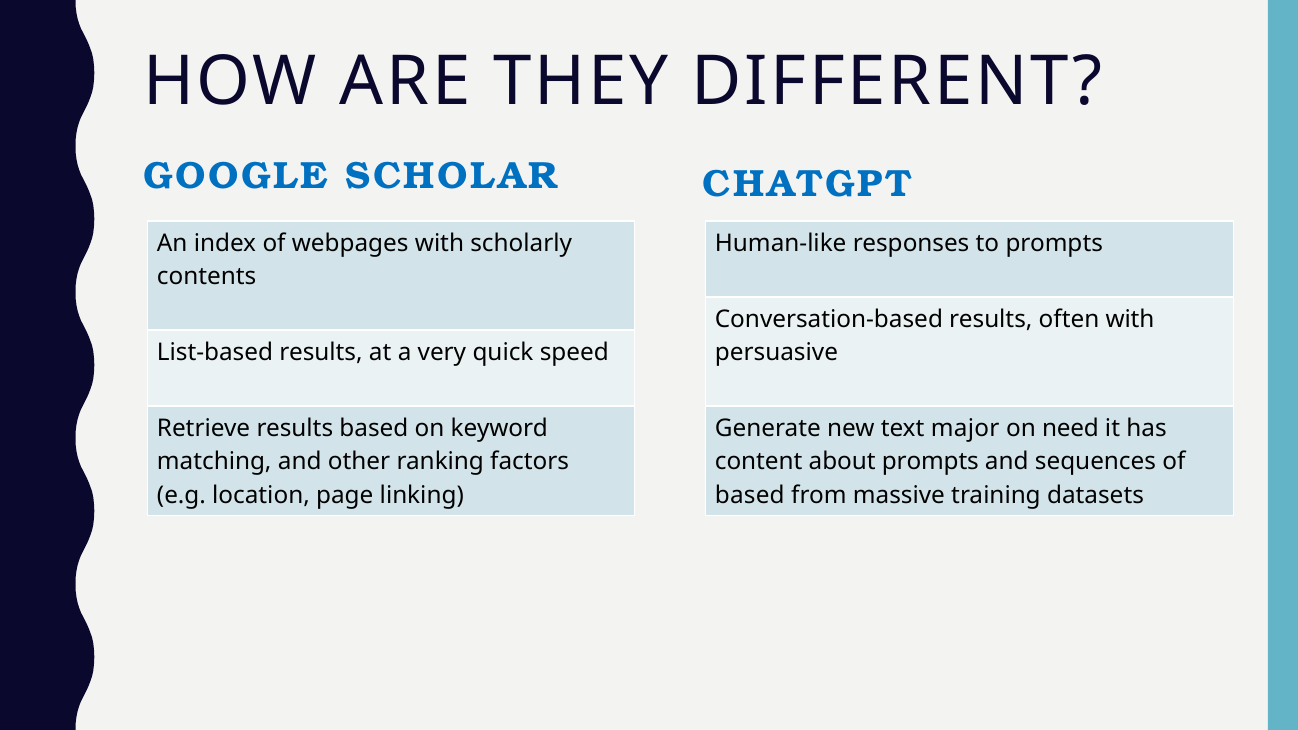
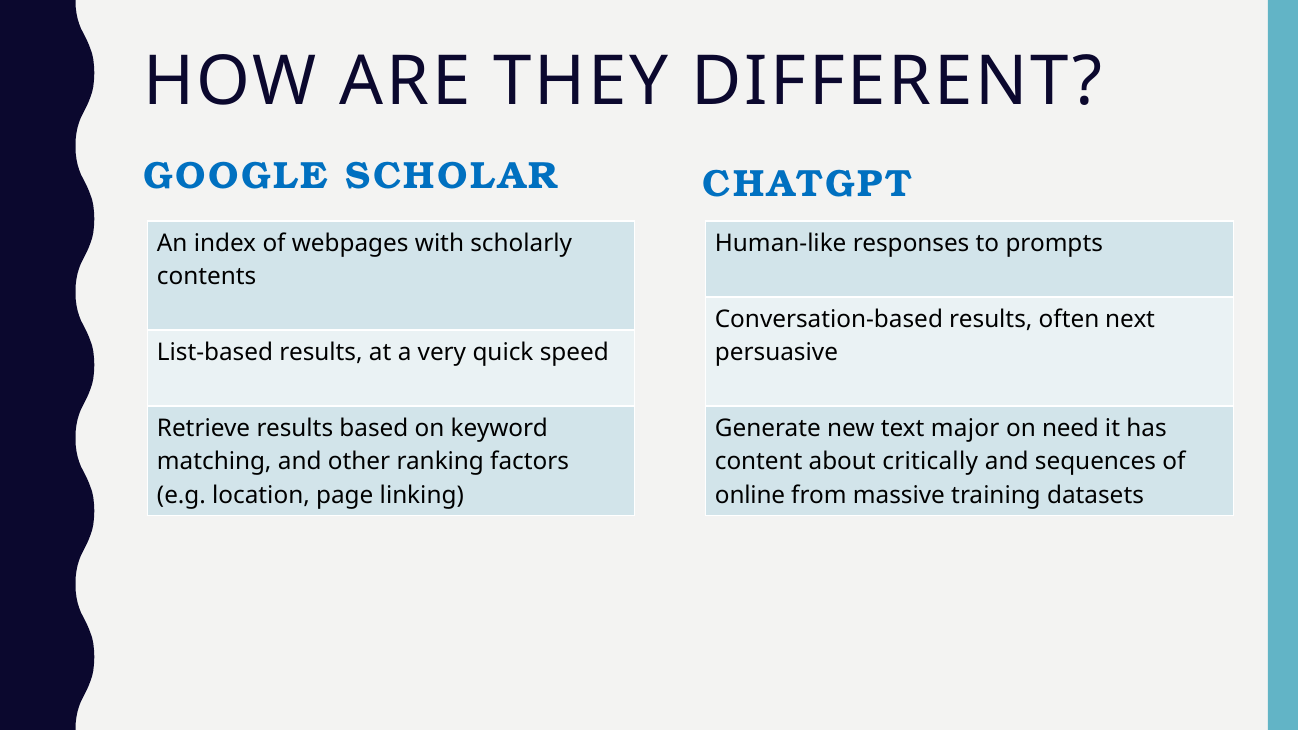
often with: with -> next
about prompts: prompts -> critically
based at (750, 495): based -> online
